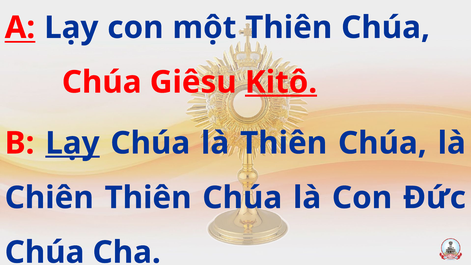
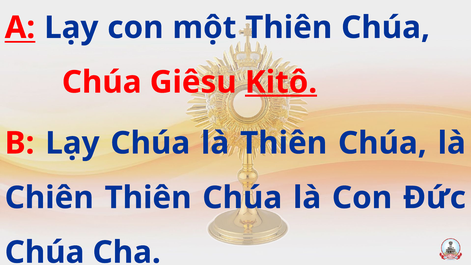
Lạy at (72, 143) underline: present -> none
